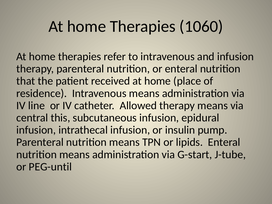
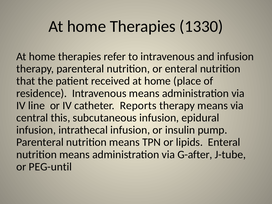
1060: 1060 -> 1330
Allowed: Allowed -> Reports
G-start: G-start -> G-after
